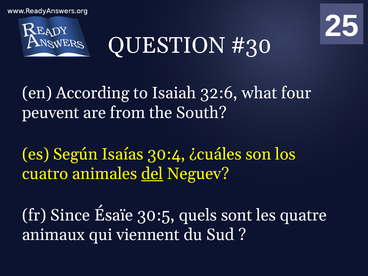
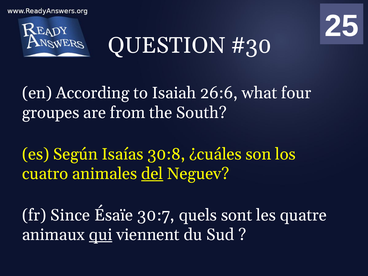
32:6: 32:6 -> 26:6
peuvent: peuvent -> groupes
30:4: 30:4 -> 30:8
30:5: 30:5 -> 30:7
qui underline: none -> present
